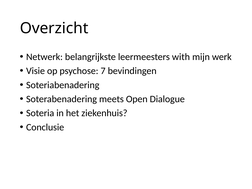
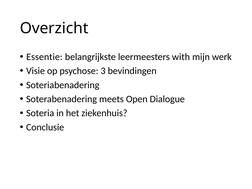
Netwerk: Netwerk -> Essentie
7: 7 -> 3
